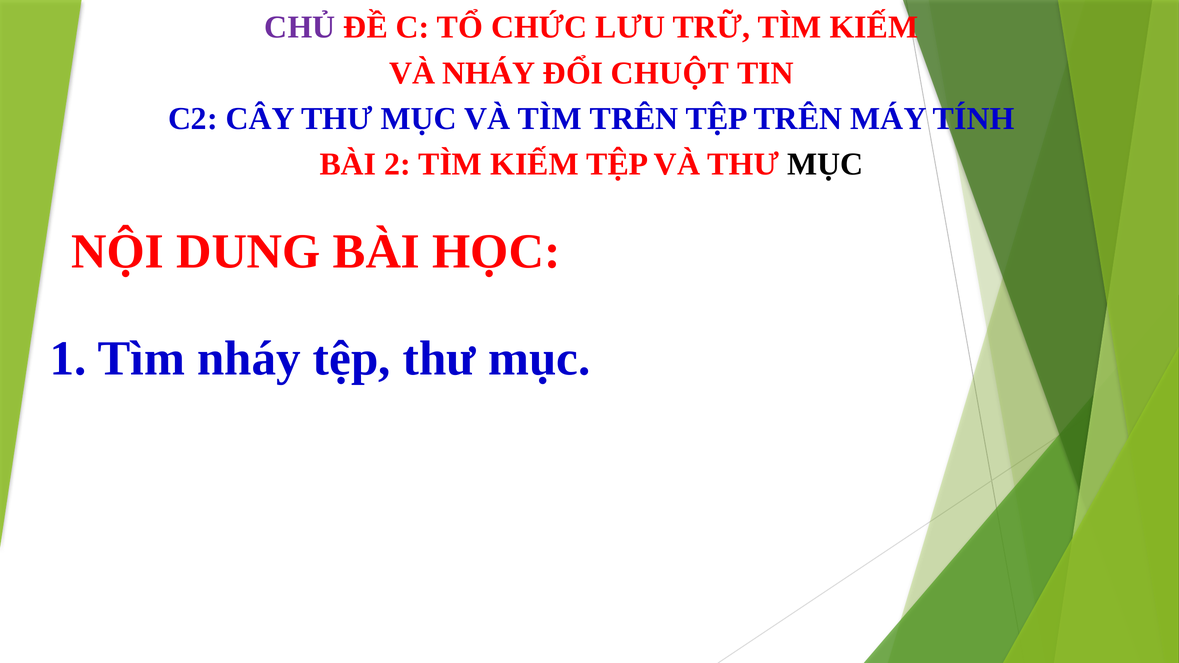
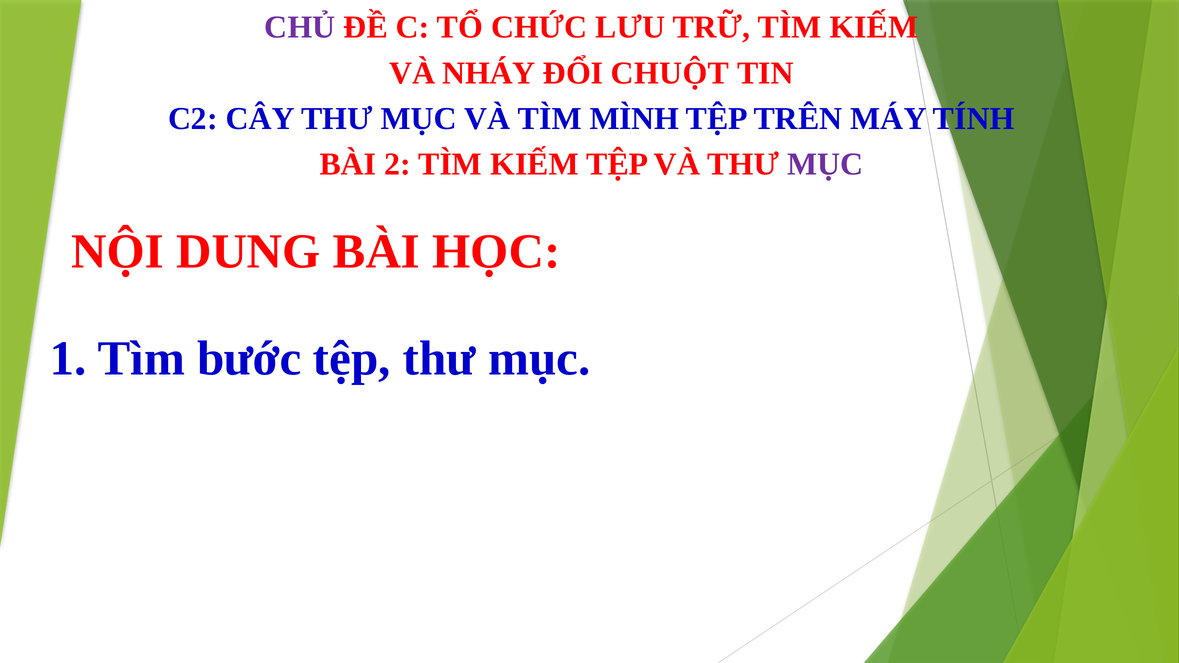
TÌM TRÊN: TRÊN -> MÌNH
MỤC at (825, 164) colour: black -> purple
Tìm nháy: nháy -> bước
